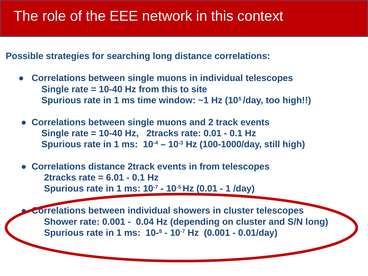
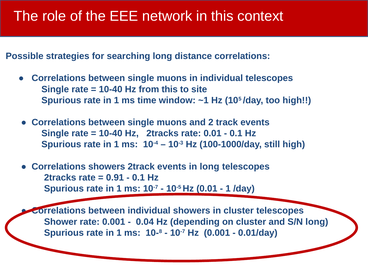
Correlations distance: distance -> showers
in from: from -> long
6.01: 6.01 -> 0.91
